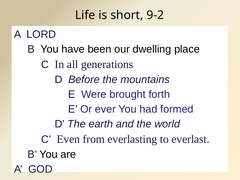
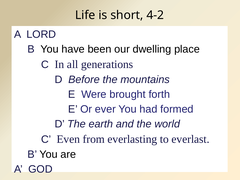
9-2: 9-2 -> 4-2
